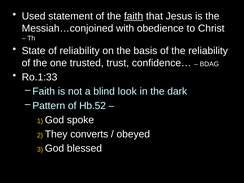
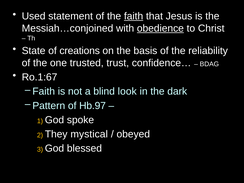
obedience underline: none -> present
of reliability: reliability -> creations
Ro.1:33: Ro.1:33 -> Ro.1:67
Hb.52: Hb.52 -> Hb.97
converts: converts -> mystical
